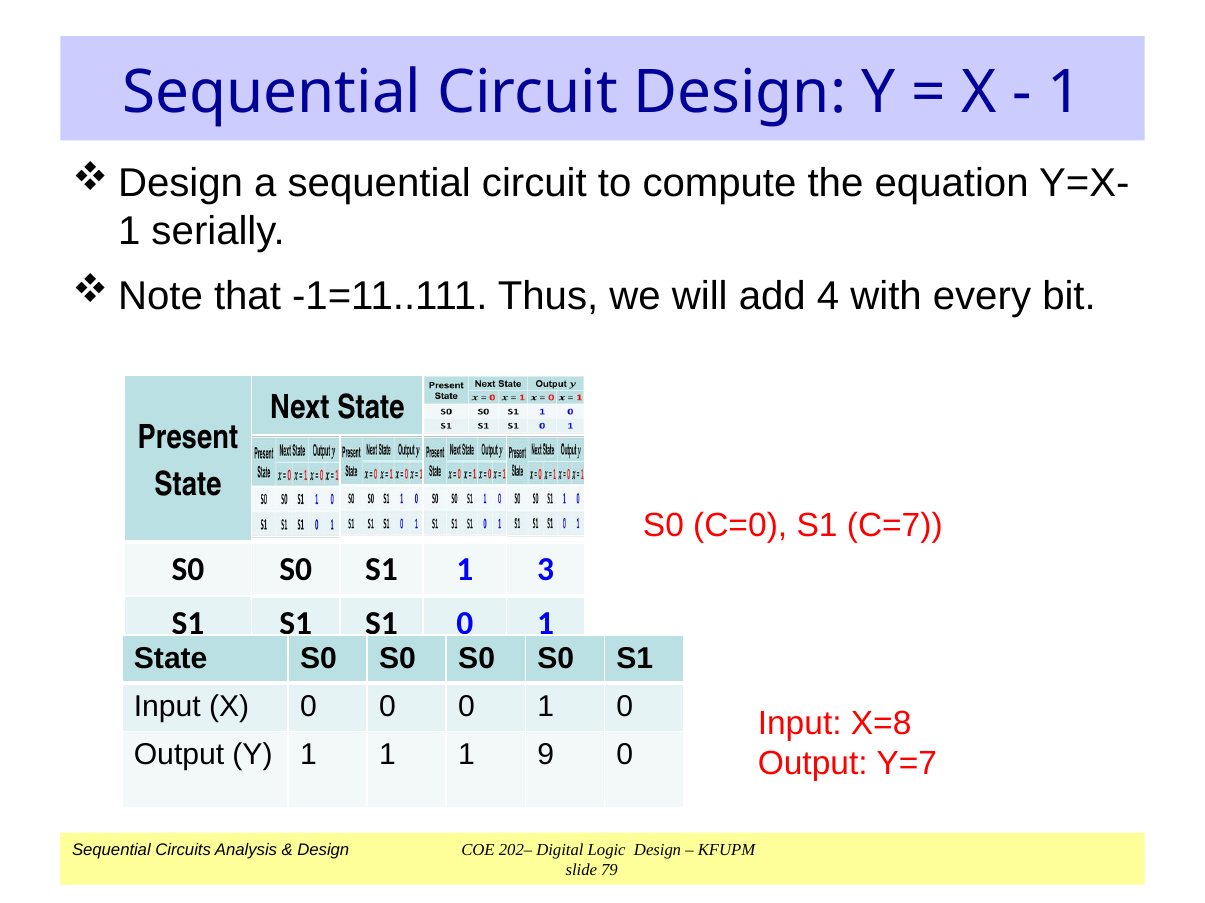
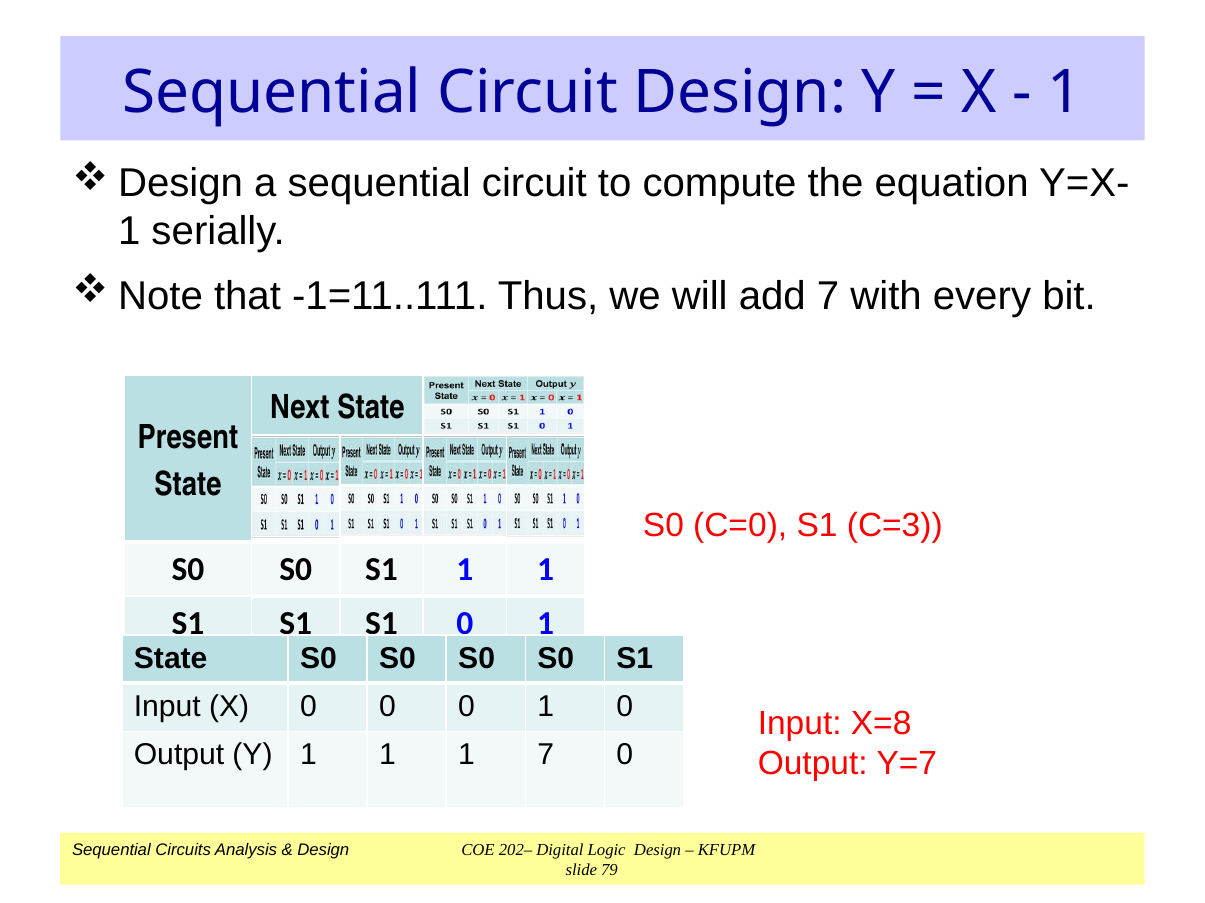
add 4: 4 -> 7
C=7: C=7 -> C=3
S1 1 3: 3 -> 1
1 9: 9 -> 7
